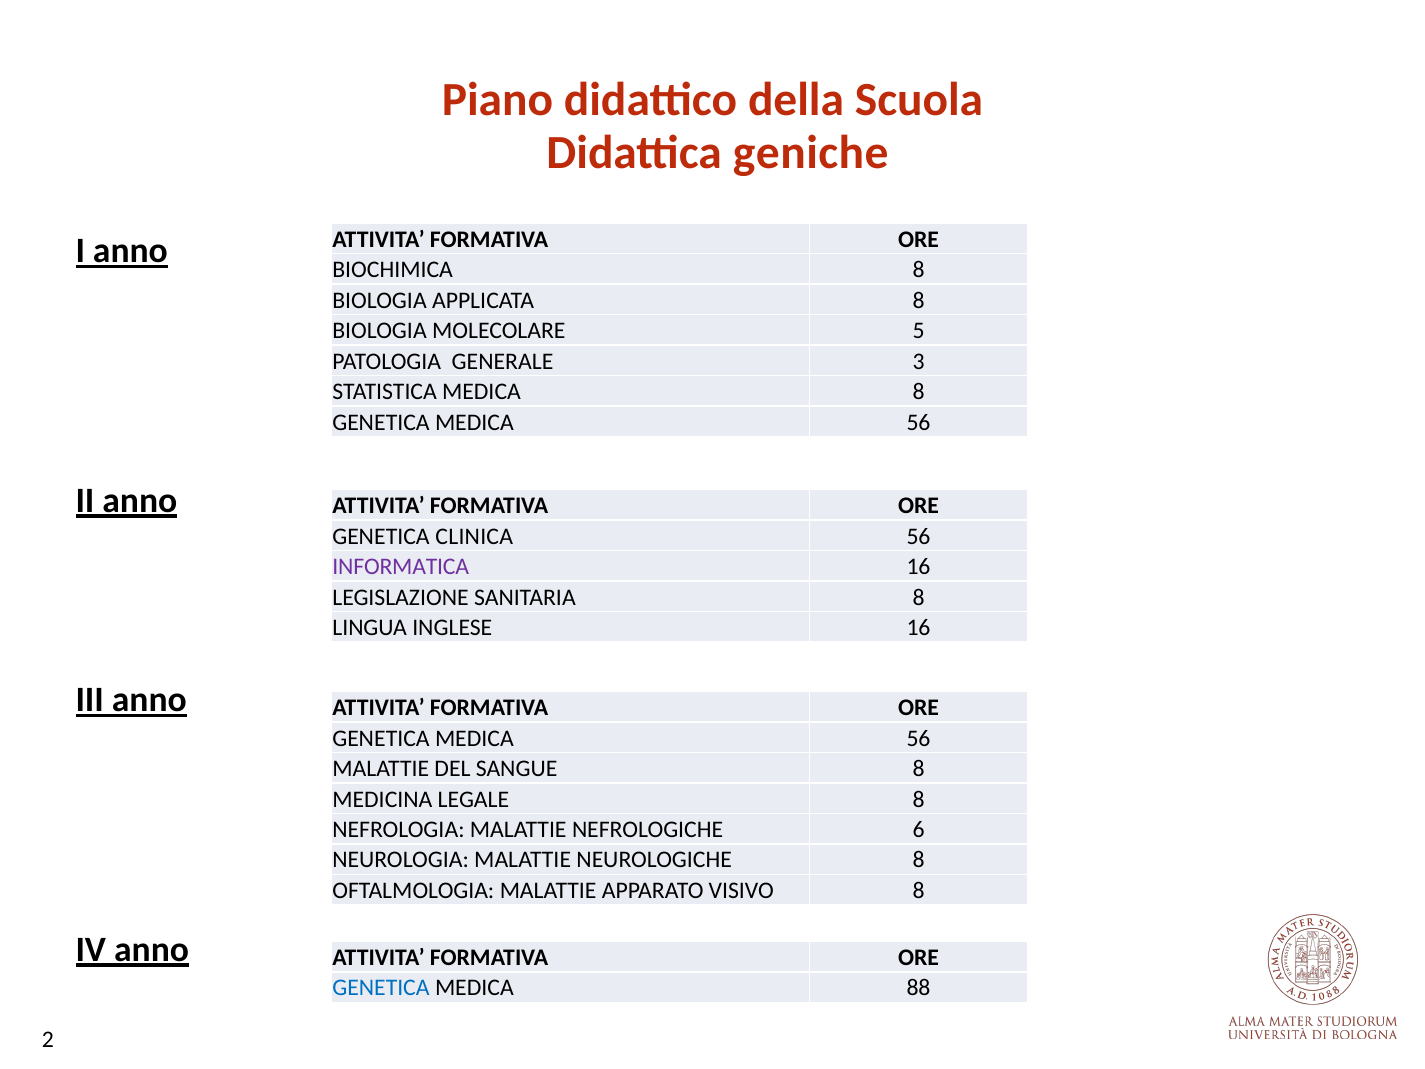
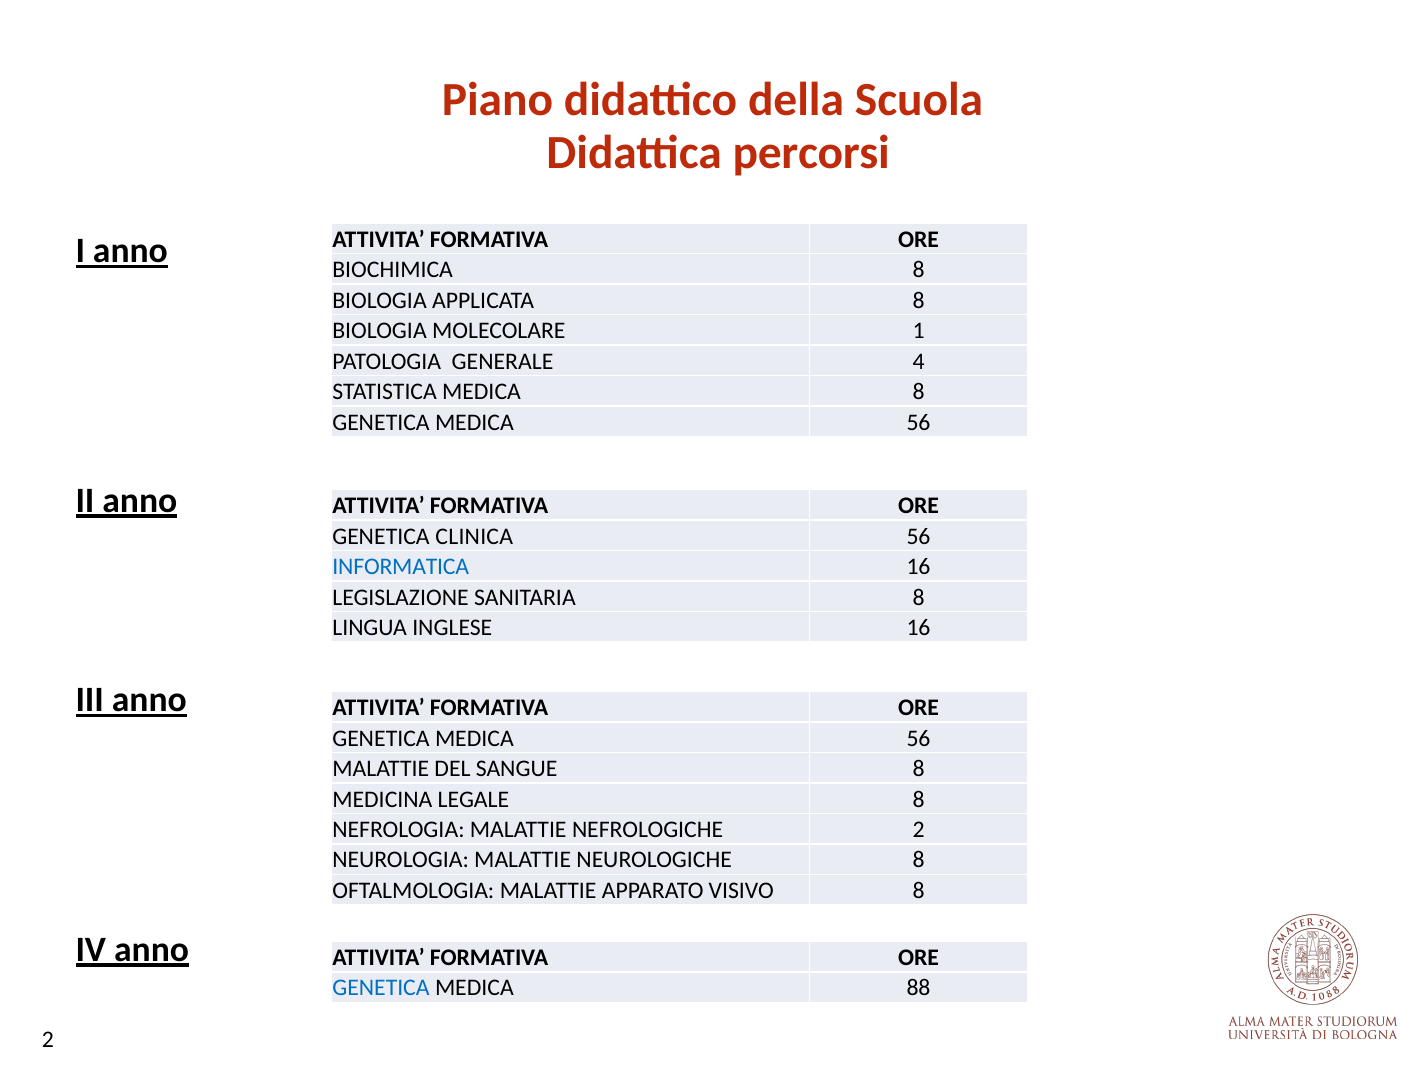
geniche: geniche -> percorsi
5: 5 -> 1
3: 3 -> 4
INFORMATICA colour: purple -> blue
NEFROLOGICHE 6: 6 -> 2
